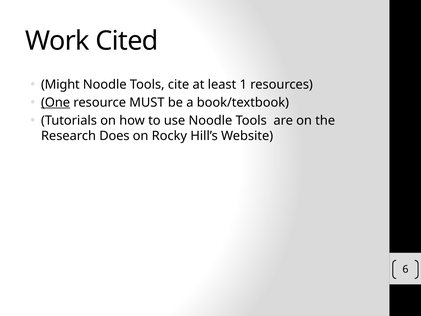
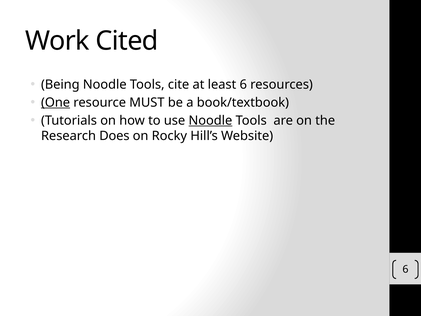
Might: Might -> Being
least 1: 1 -> 6
Noodle at (210, 120) underline: none -> present
